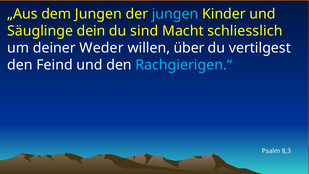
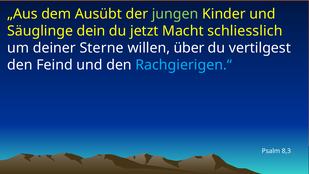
dem Jungen: Jungen -> Ausübt
jungen at (175, 14) colour: light blue -> light green
sind: sind -> jetzt
Weder: Weder -> Sterne
